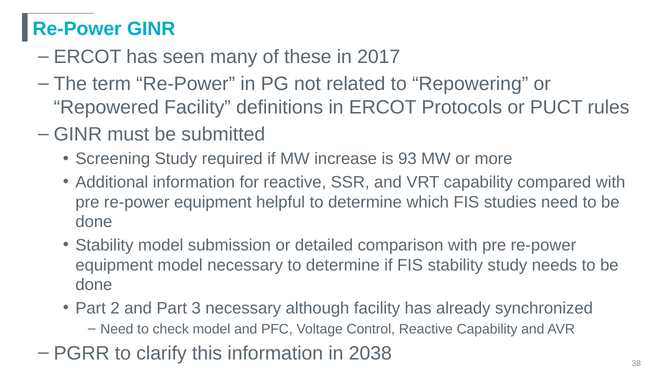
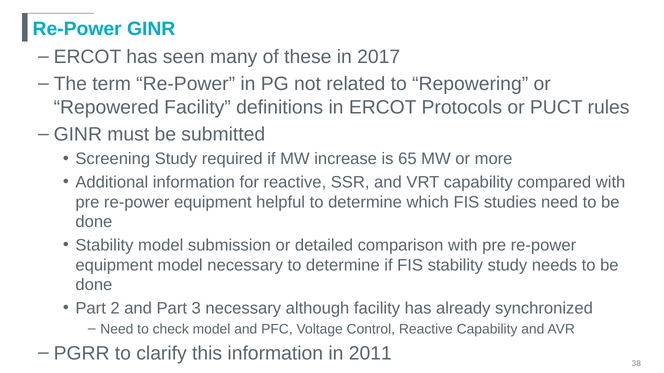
93: 93 -> 65
2038: 2038 -> 2011
